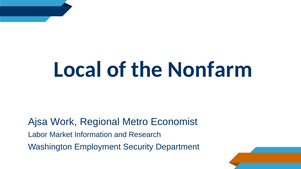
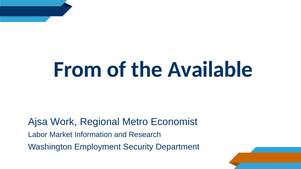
Local: Local -> From
Nonfarm: Nonfarm -> Available
